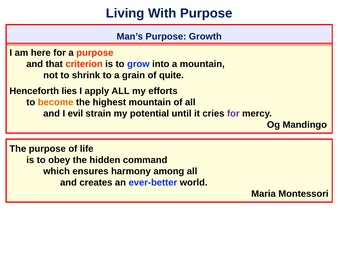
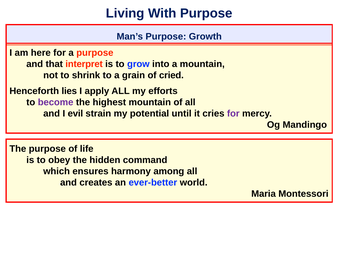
criterion: criterion -> interpret
quite: quite -> cried
become colour: orange -> purple
